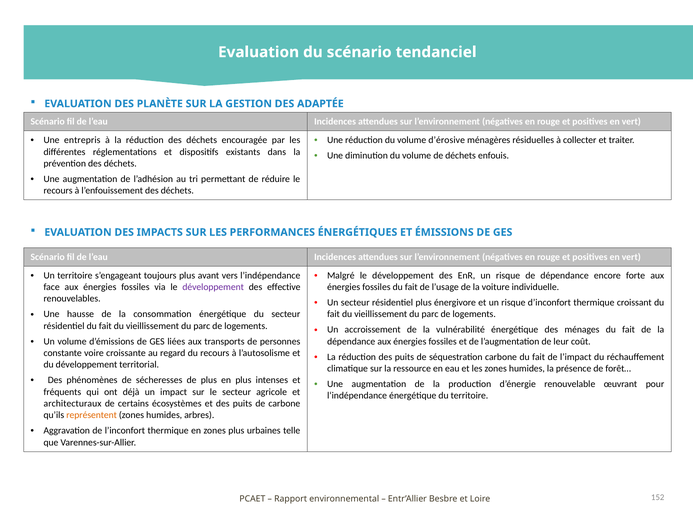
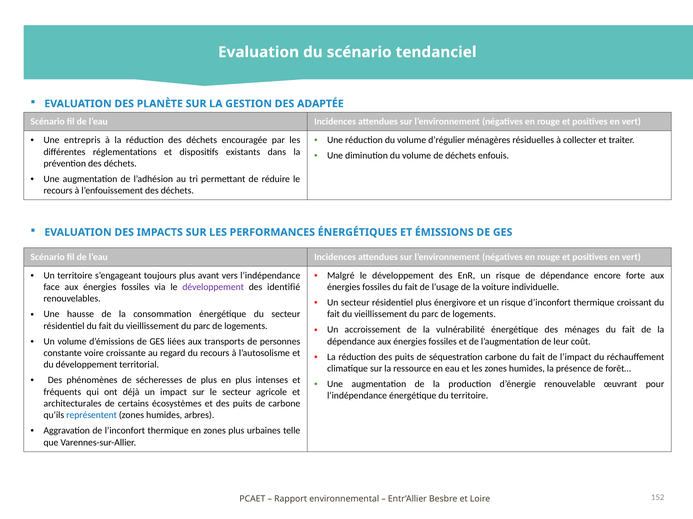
d’érosive: d’érosive -> d’régulier
effective: effective -> identifié
architecturaux: architecturaux -> architecturales
représentent colour: orange -> blue
